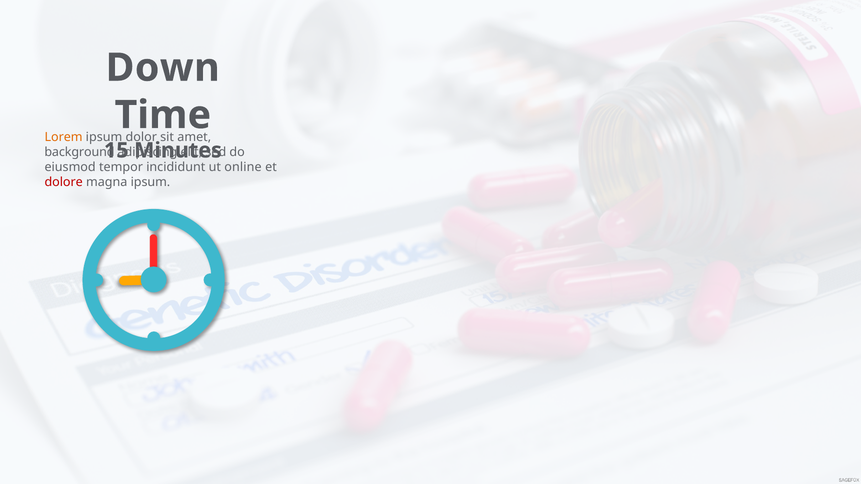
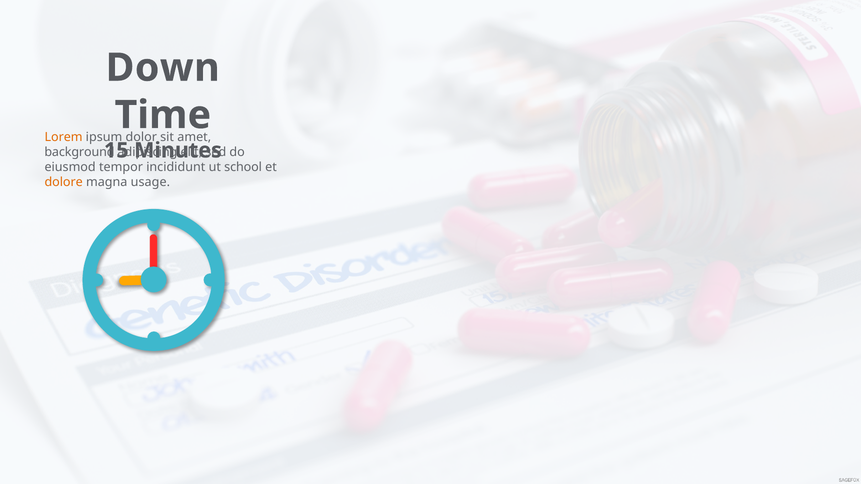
online: online -> school
dolore colour: red -> orange
magna ipsum: ipsum -> usage
